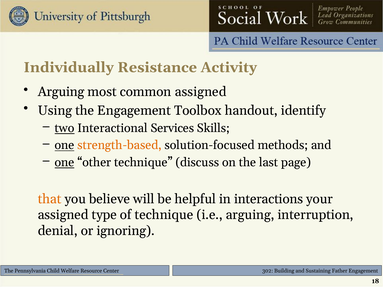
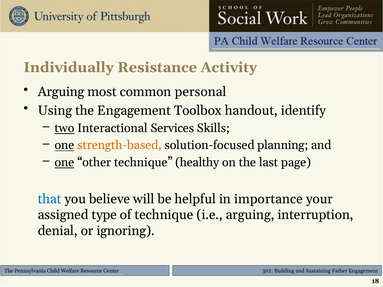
common assigned: assigned -> personal
methods: methods -> planning
discuss: discuss -> healthy
that colour: orange -> blue
interactions: interactions -> importance
